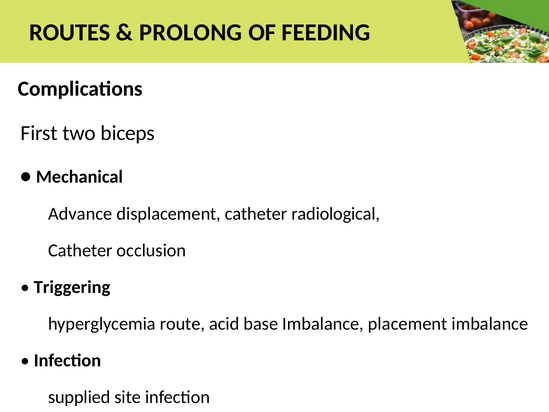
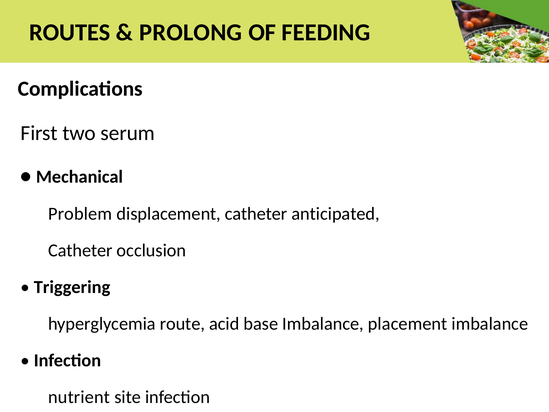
biceps: biceps -> serum
Advance: Advance -> Problem
radiological: radiological -> anticipated
supplied: supplied -> nutrient
